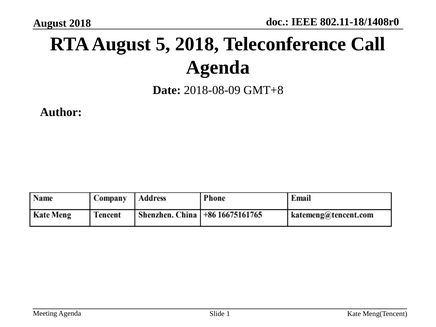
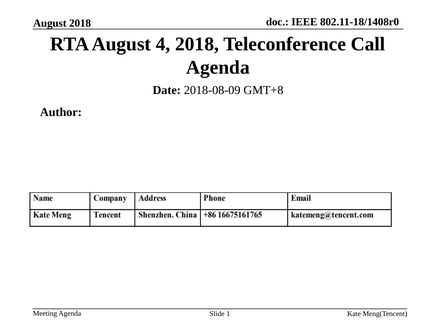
5: 5 -> 4
